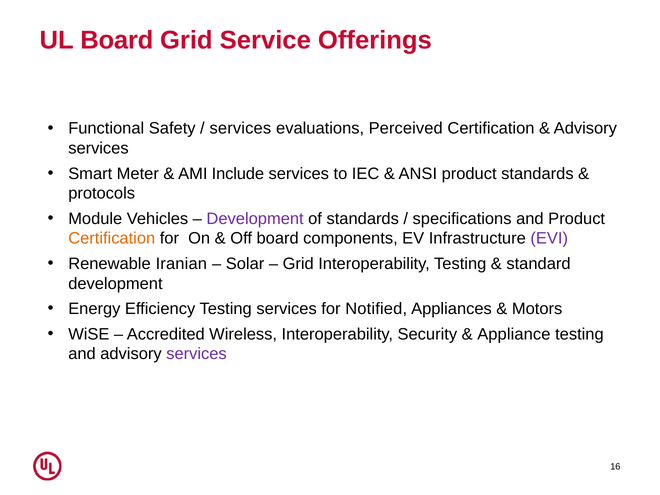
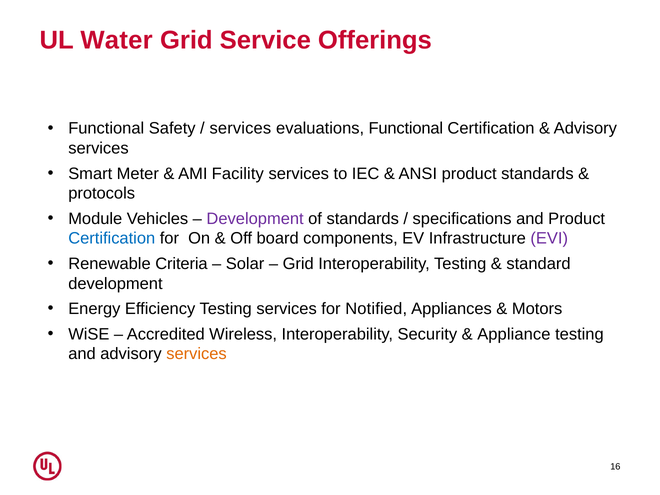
UL Board: Board -> Water
evaluations Perceived: Perceived -> Functional
Include: Include -> Facility
Certification at (112, 238) colour: orange -> blue
Iranian: Iranian -> Criteria
services at (197, 354) colour: purple -> orange
